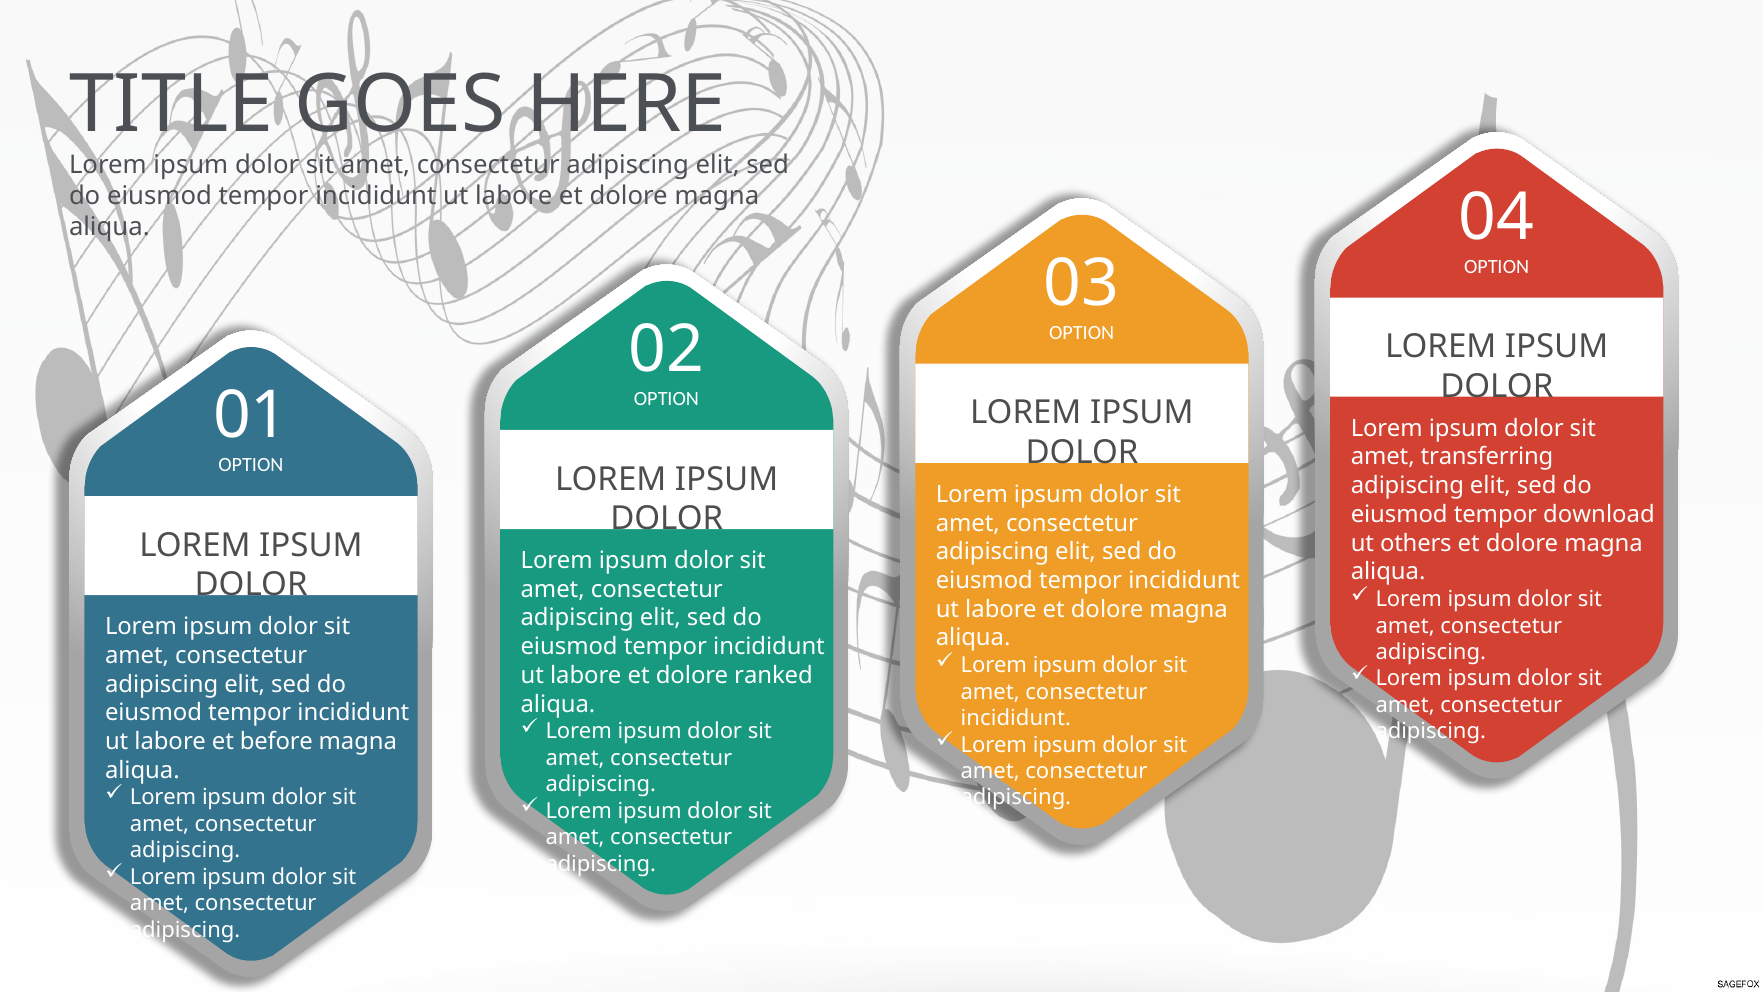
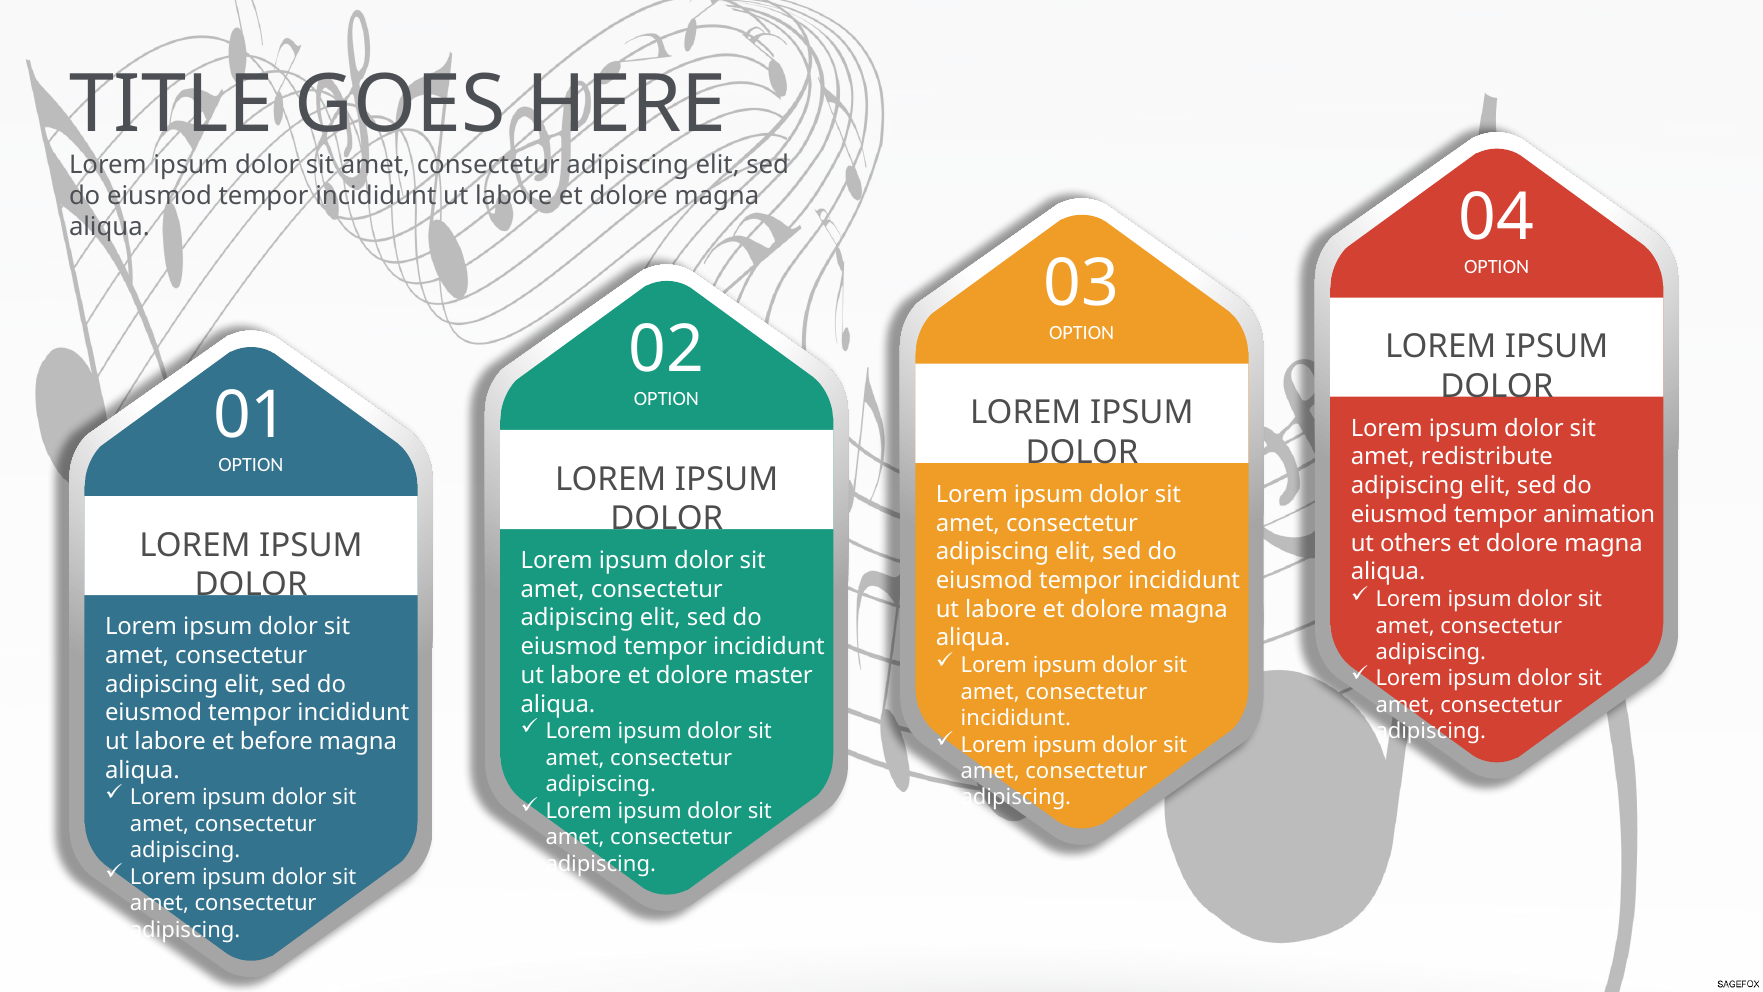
transferring: transferring -> redistribute
download: download -> animation
ranked: ranked -> master
